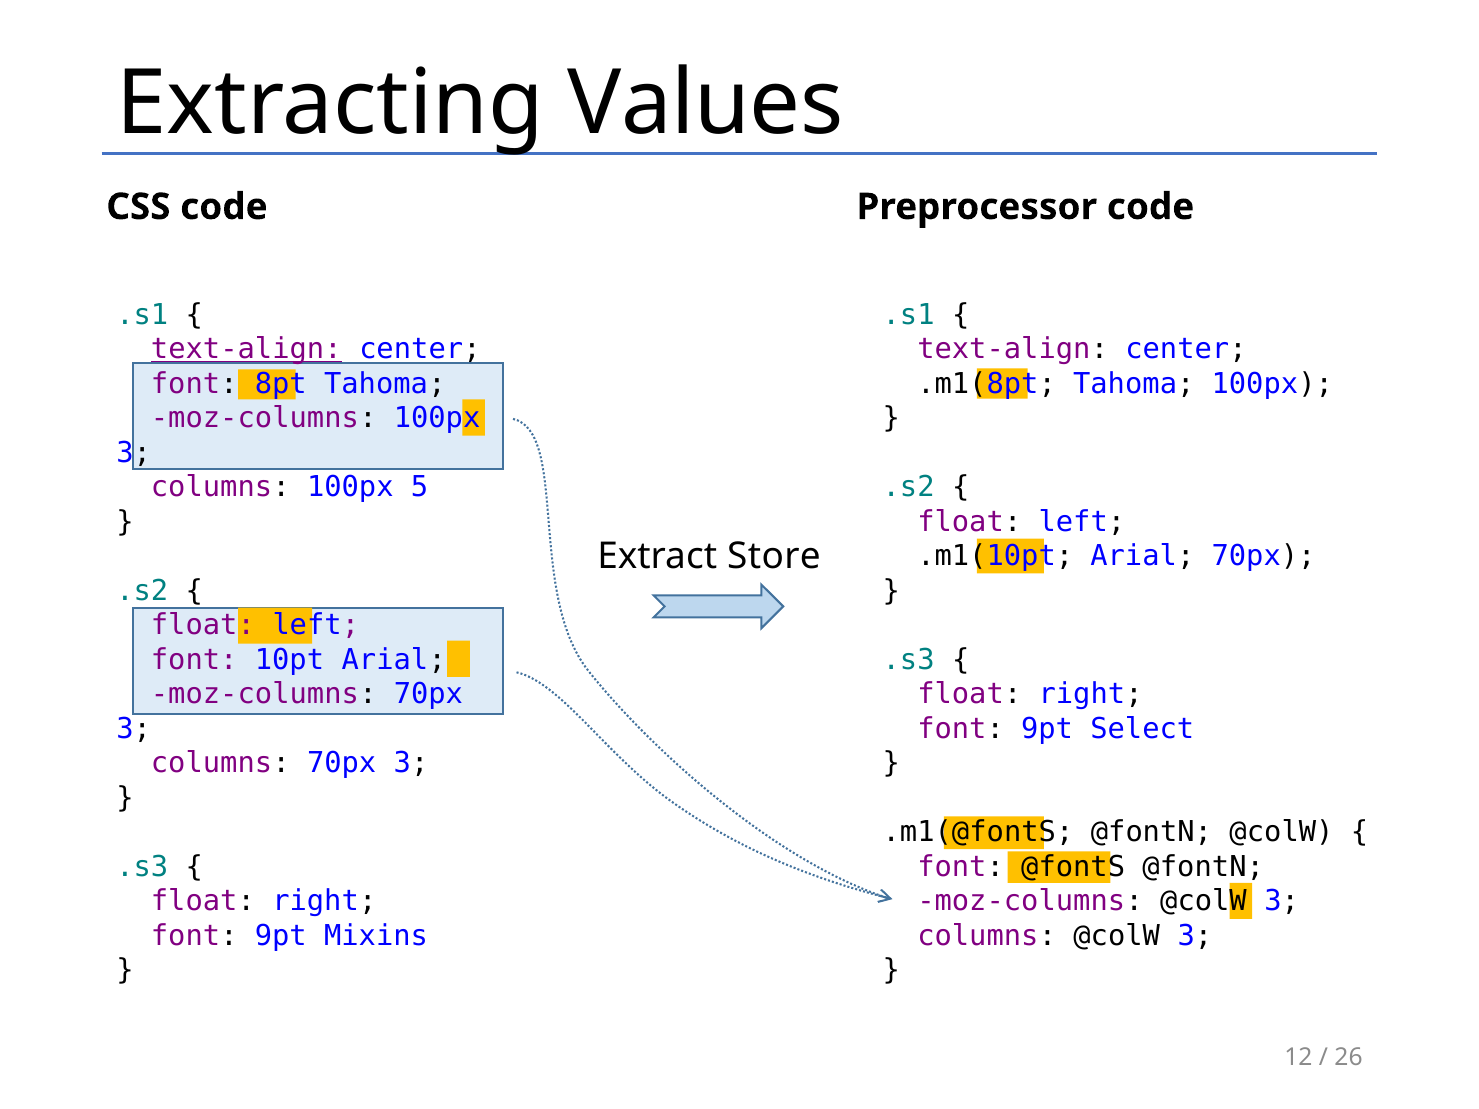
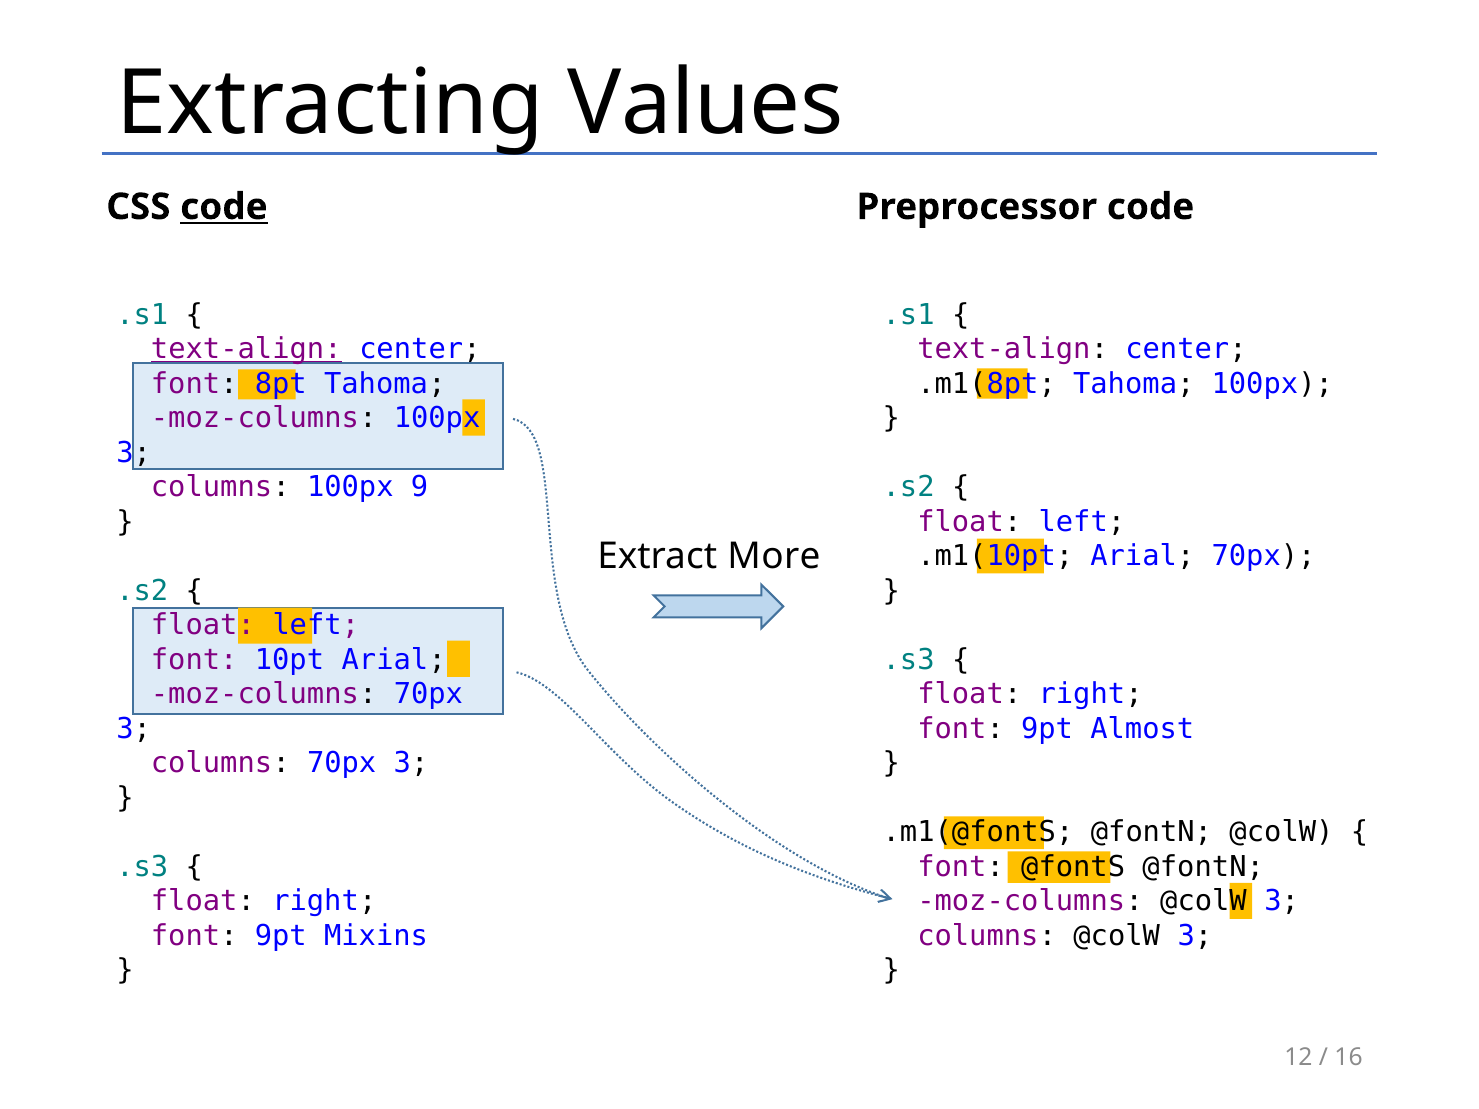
code at (224, 207) underline: none -> present
5: 5 -> 9
Store: Store -> More
Select: Select -> Almost
26: 26 -> 16
